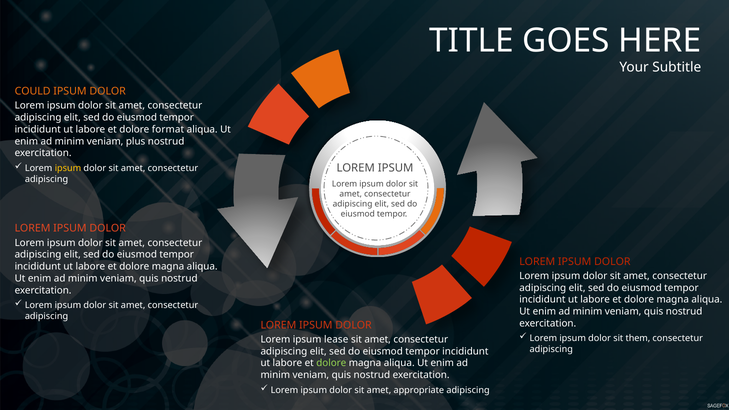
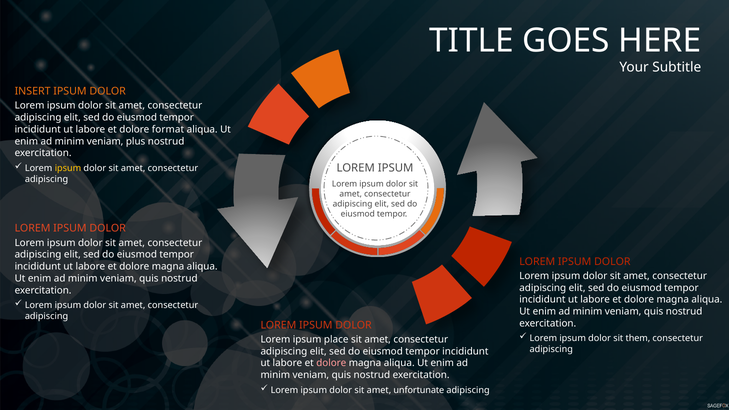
COULD: COULD -> INSERT
lease: lease -> place
dolore at (331, 363) colour: light green -> pink
appropriate: appropriate -> unfortunate
